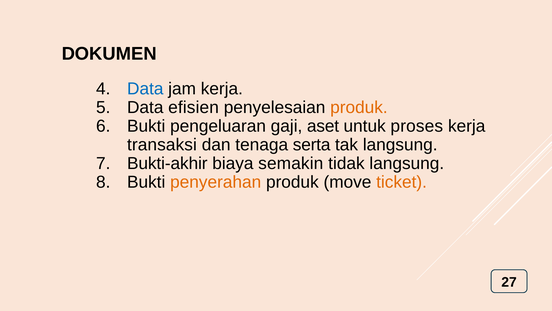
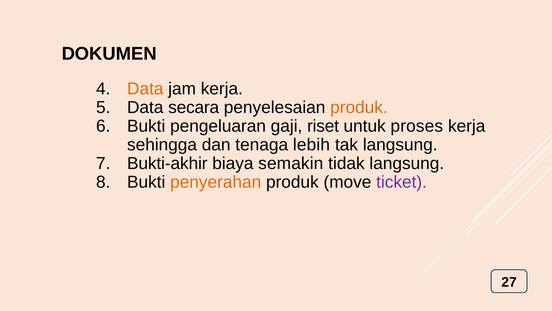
Data at (145, 89) colour: blue -> orange
efisien: efisien -> secara
aset: aset -> riset
transaksi: transaksi -> sehingga
serta: serta -> lebih
ticket colour: orange -> purple
